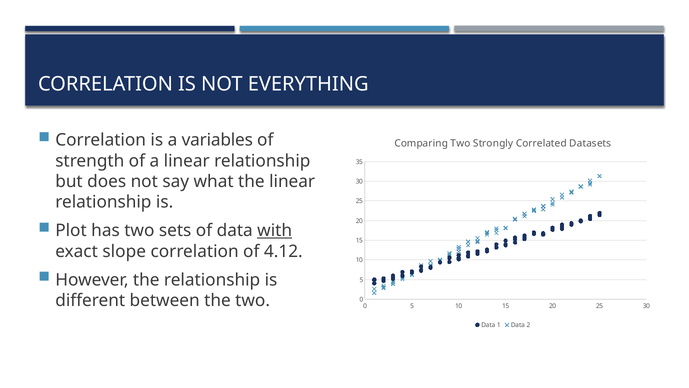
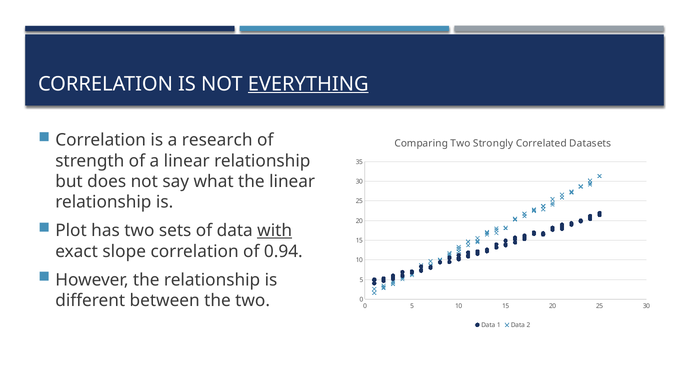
EVERYTHING underline: none -> present
variables: variables -> research
4.12: 4.12 -> 0.94
